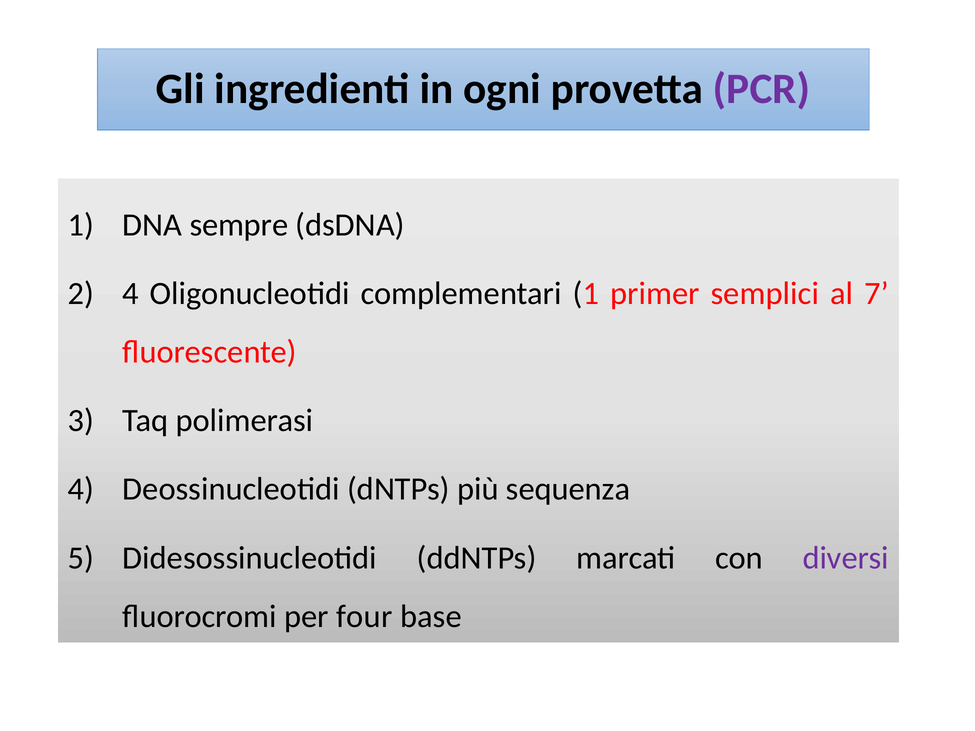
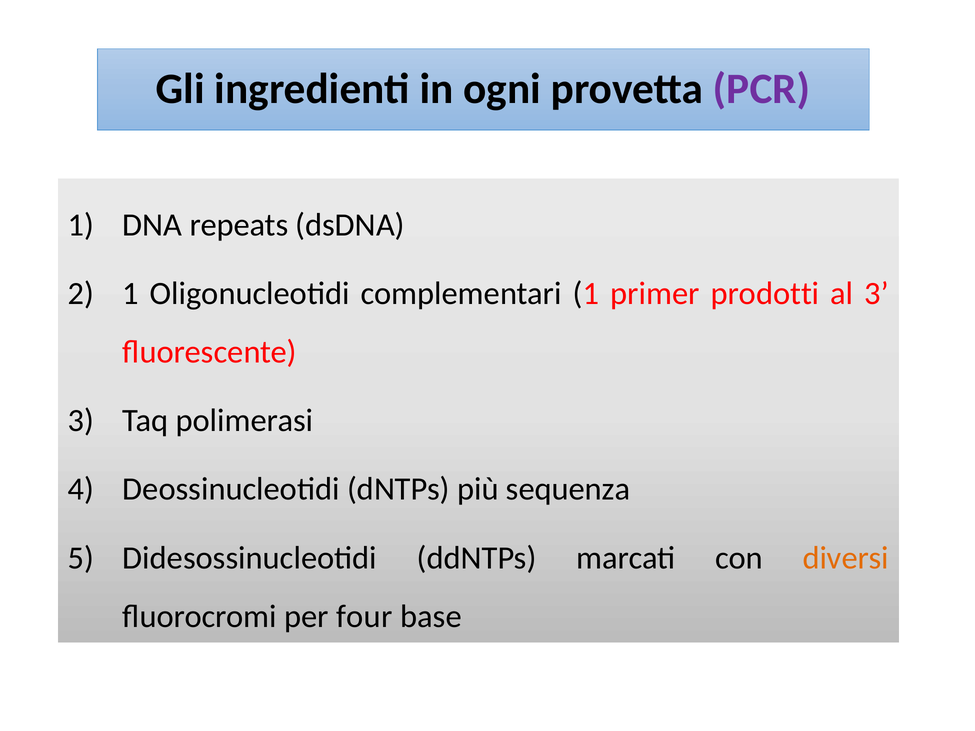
sempre: sempre -> repeats
2 4: 4 -> 1
semplici: semplici -> prodotti
al 7: 7 -> 3
diversi colour: purple -> orange
